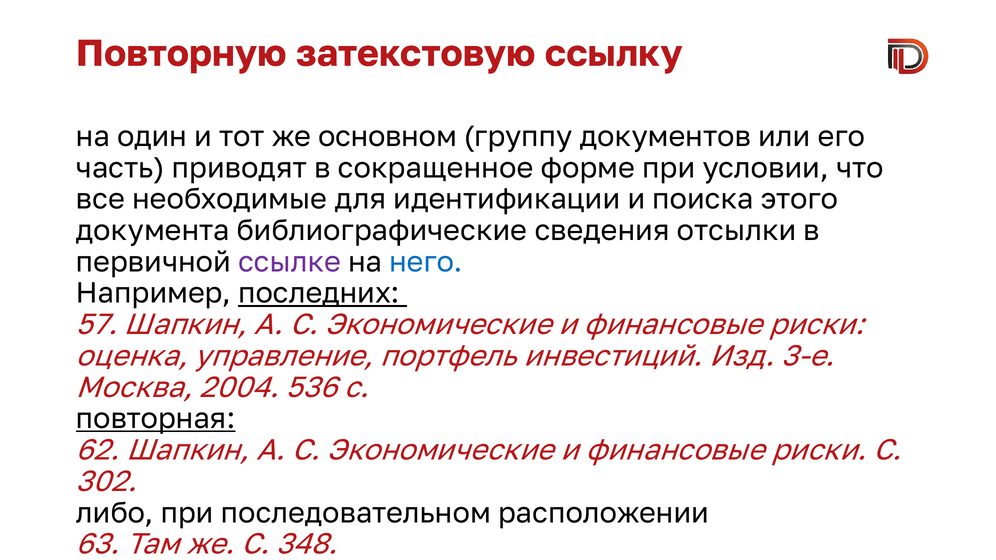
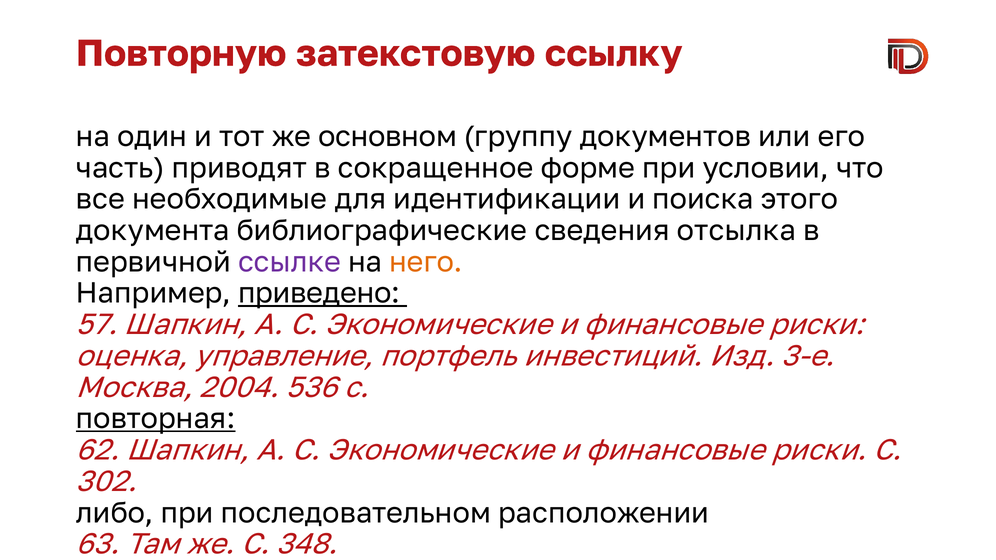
отсылки: отсылки -> отсылка
него colour: blue -> orange
последних: последних -> приведено
